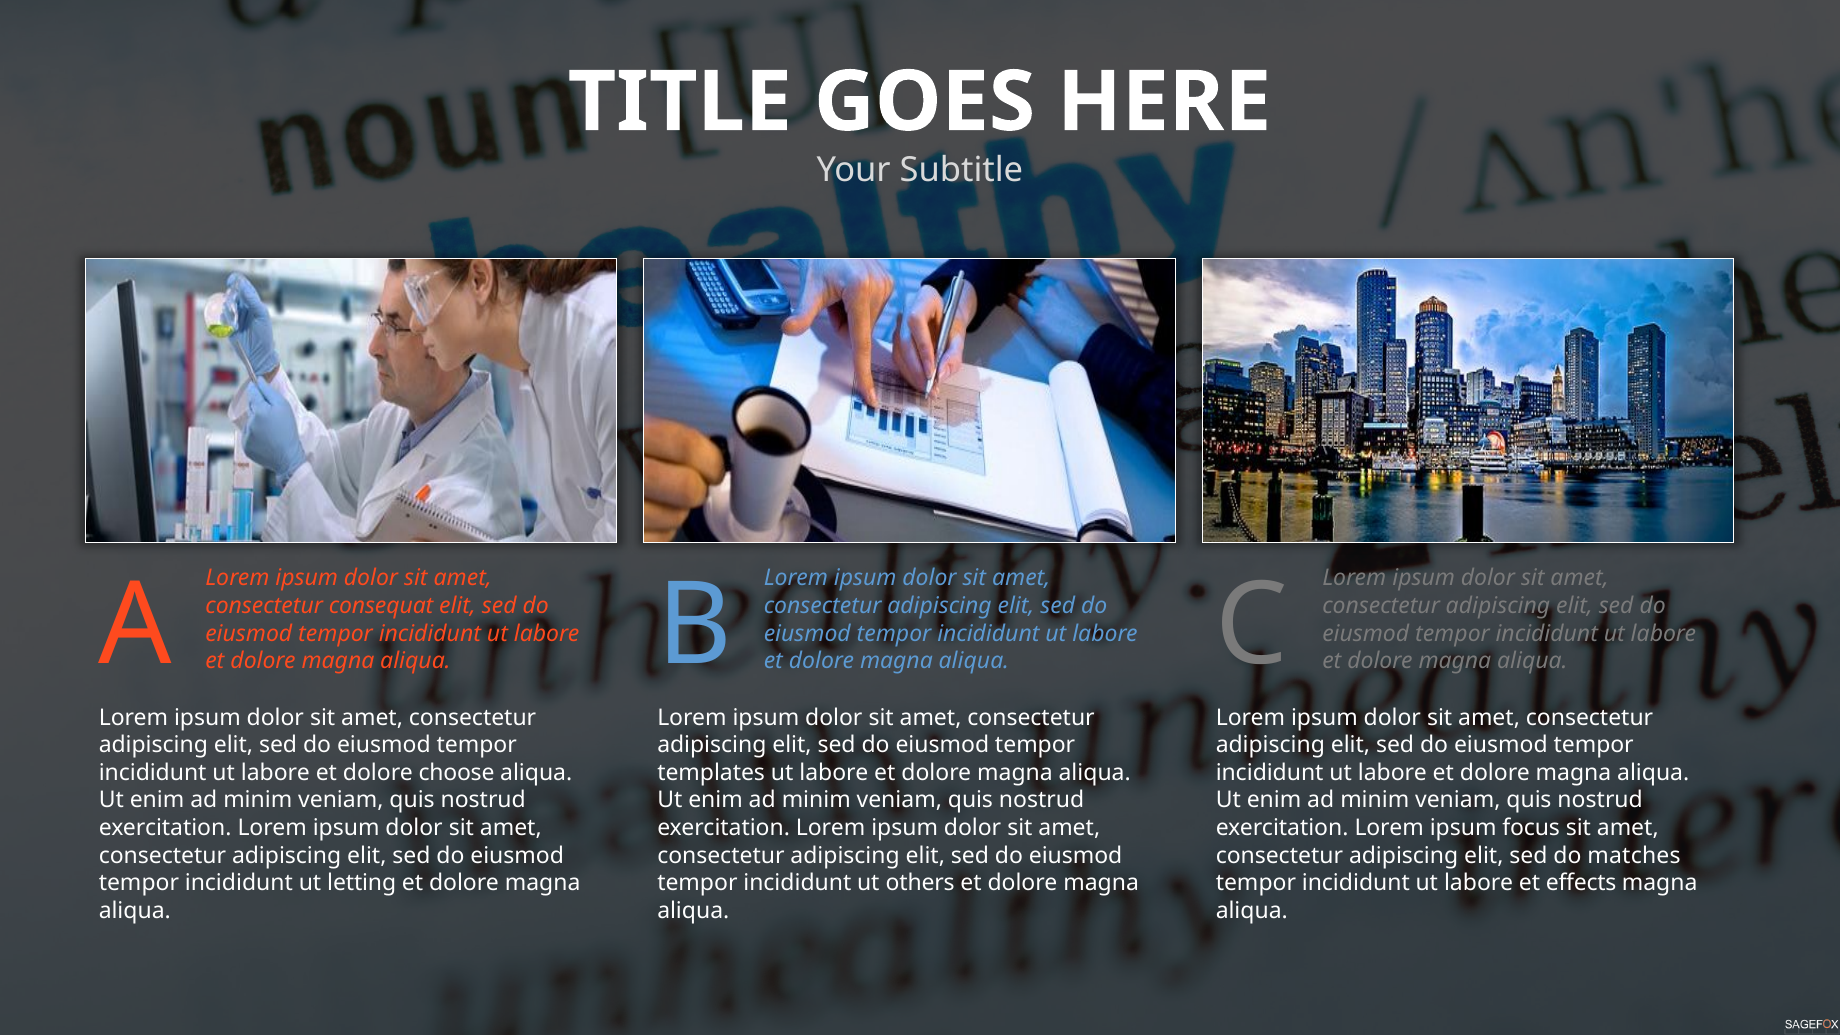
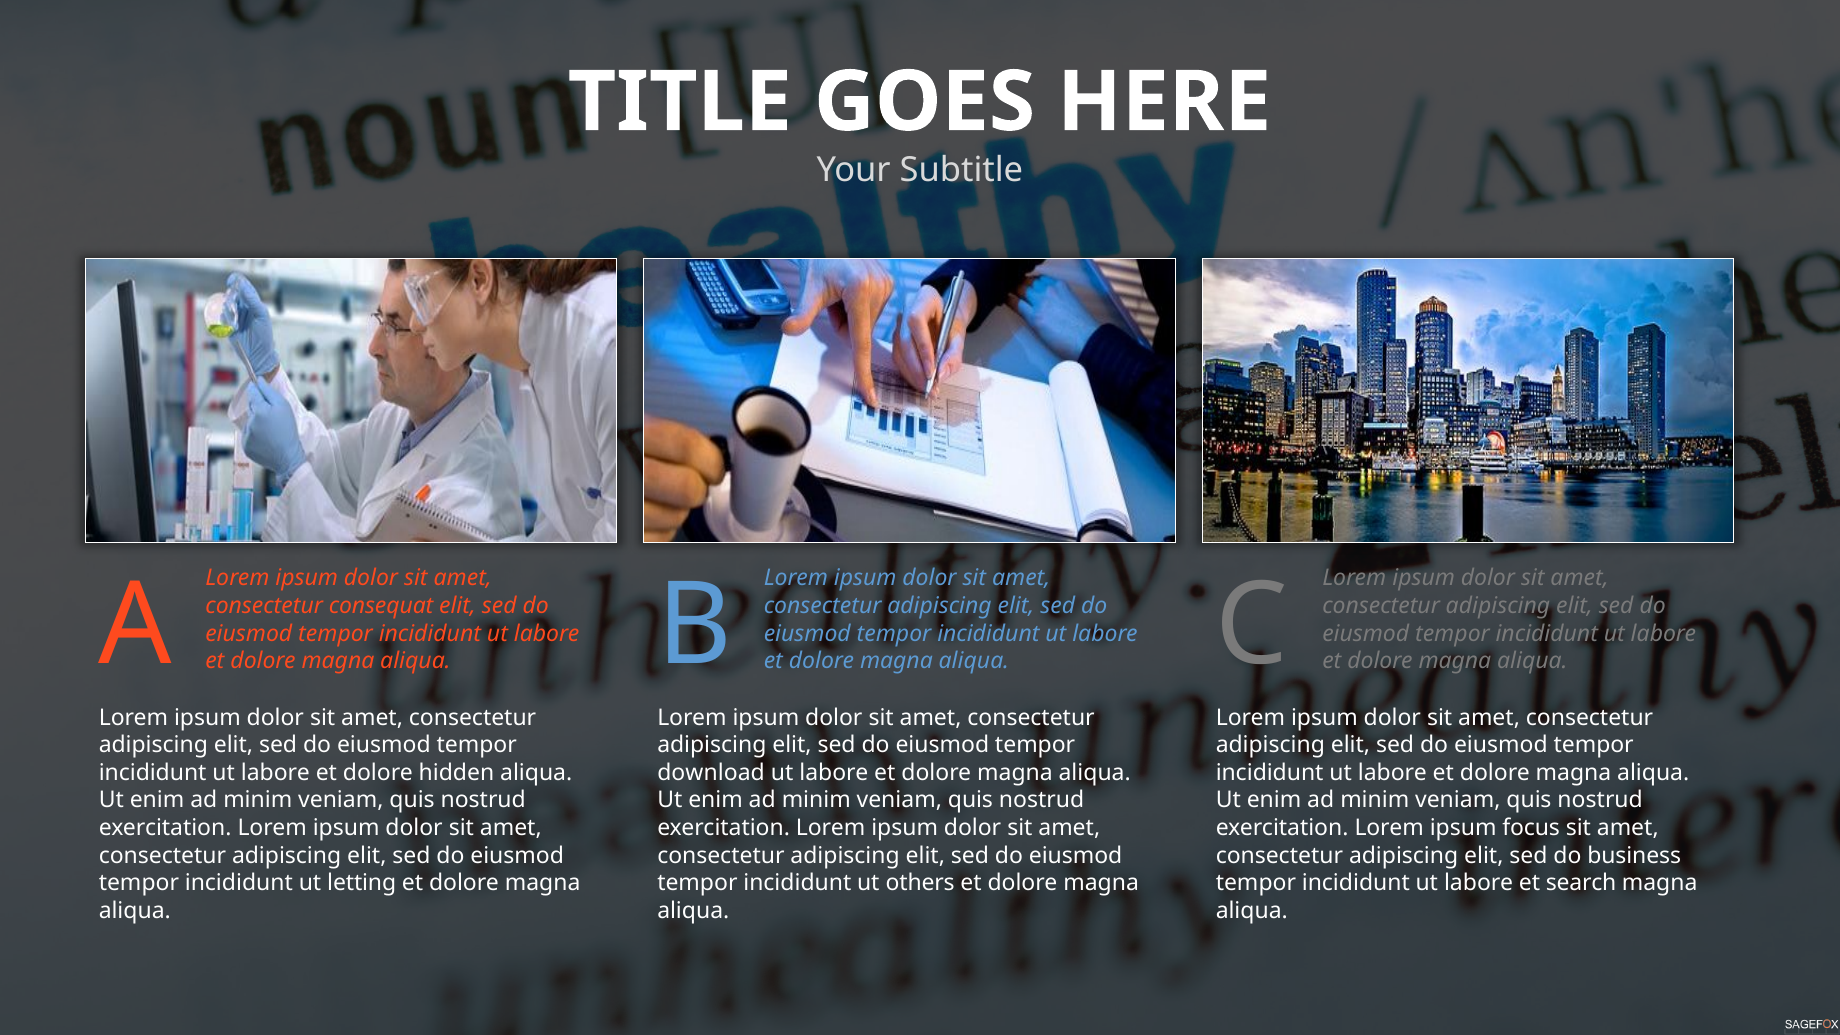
choose: choose -> hidden
templates: templates -> download
matches: matches -> business
effects: effects -> search
